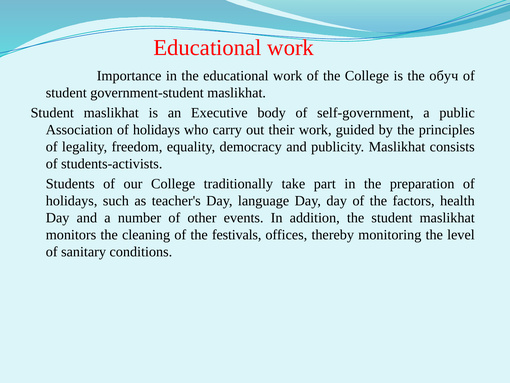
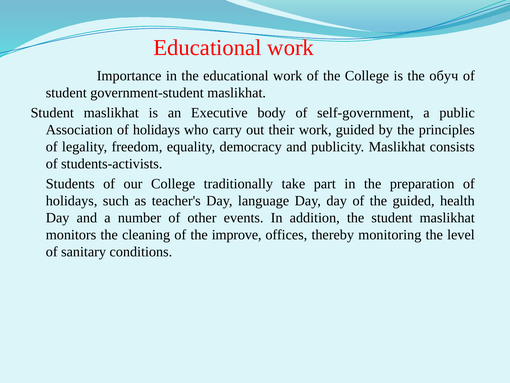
the factors: factors -> guided
festivals: festivals -> improve
